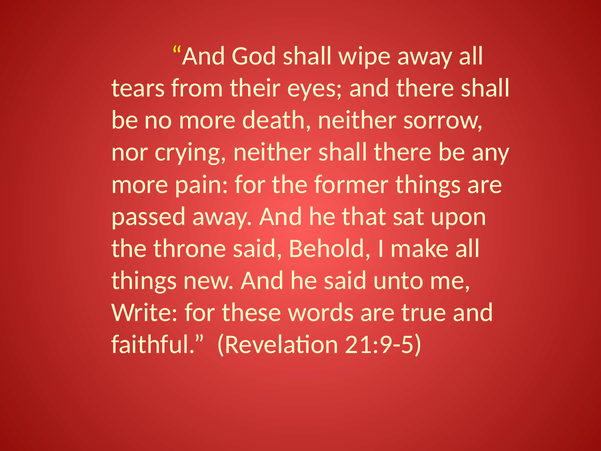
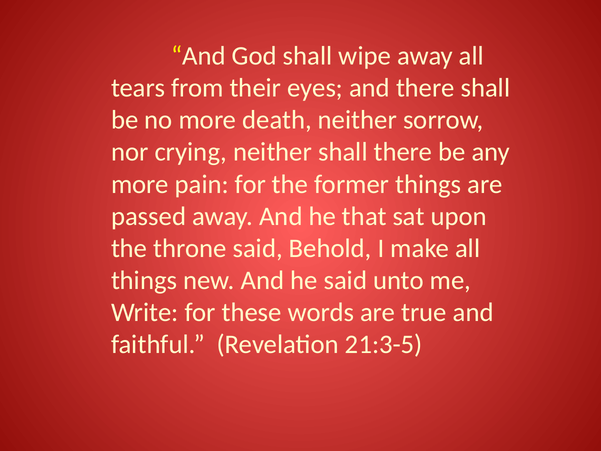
21:9-5: 21:9-5 -> 21:3-5
